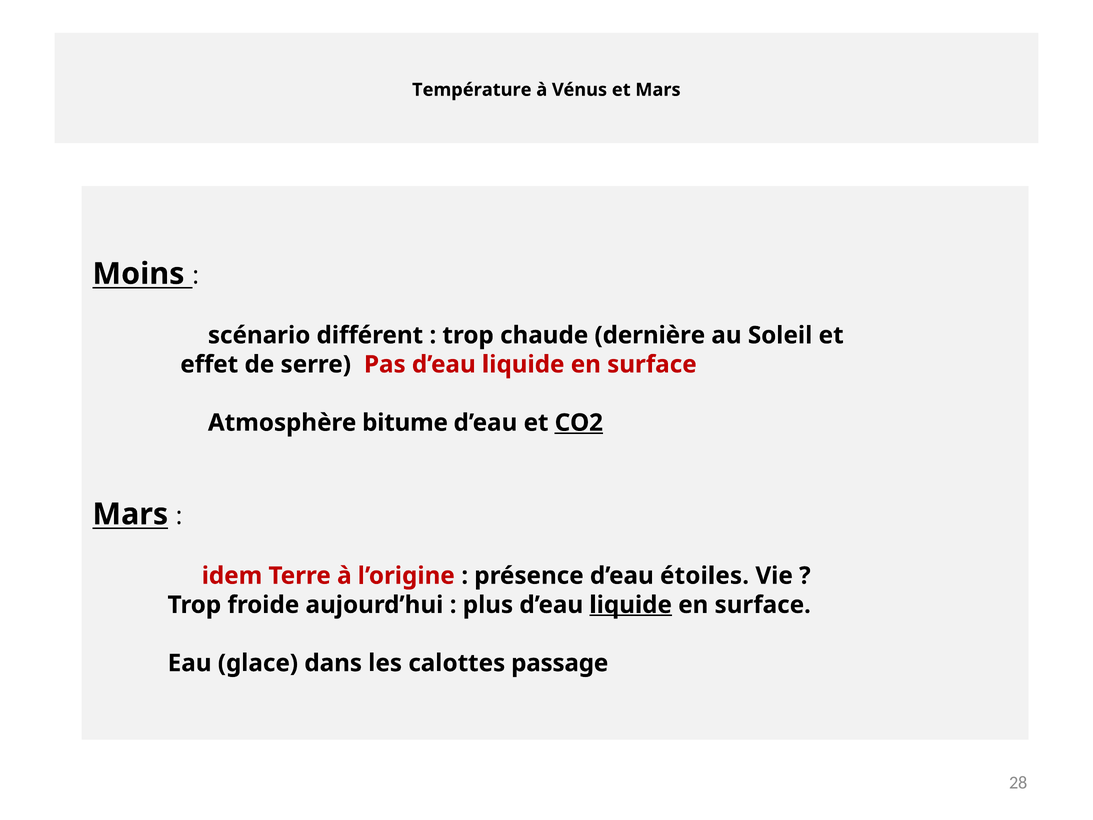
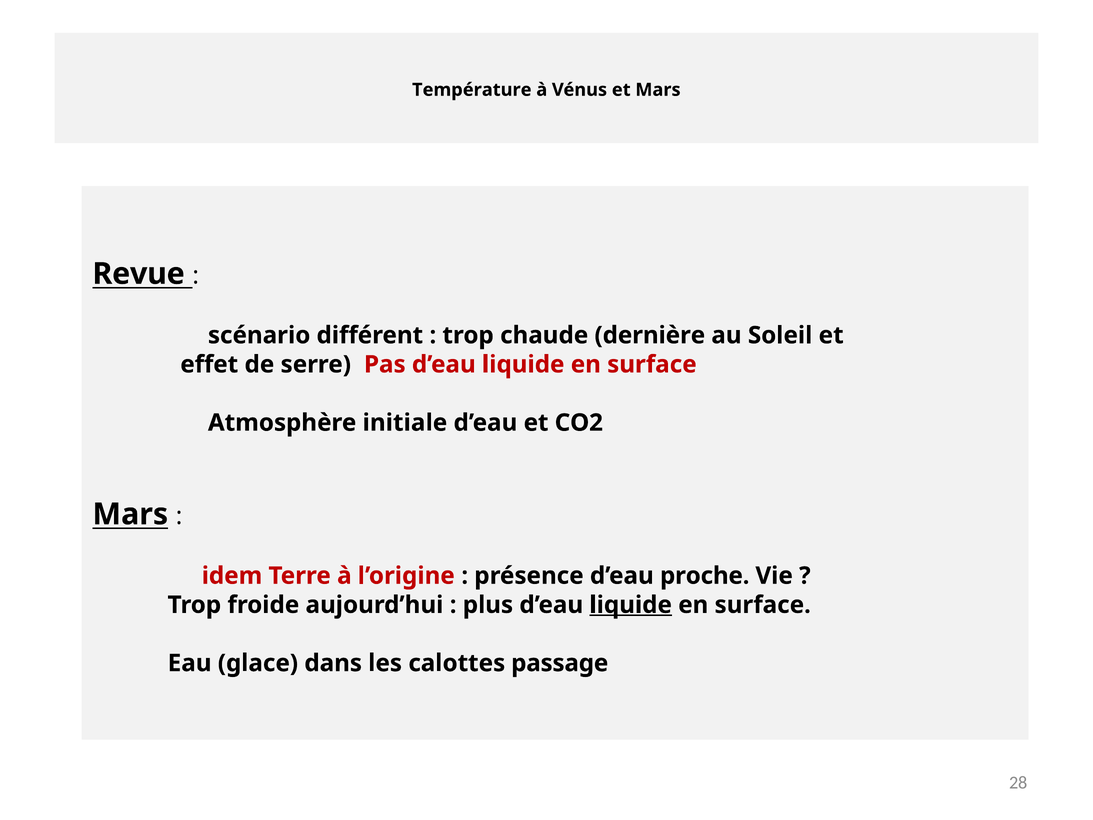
Moins: Moins -> Revue
bitume: bitume -> initiale
CO2 underline: present -> none
étoiles: étoiles -> proche
